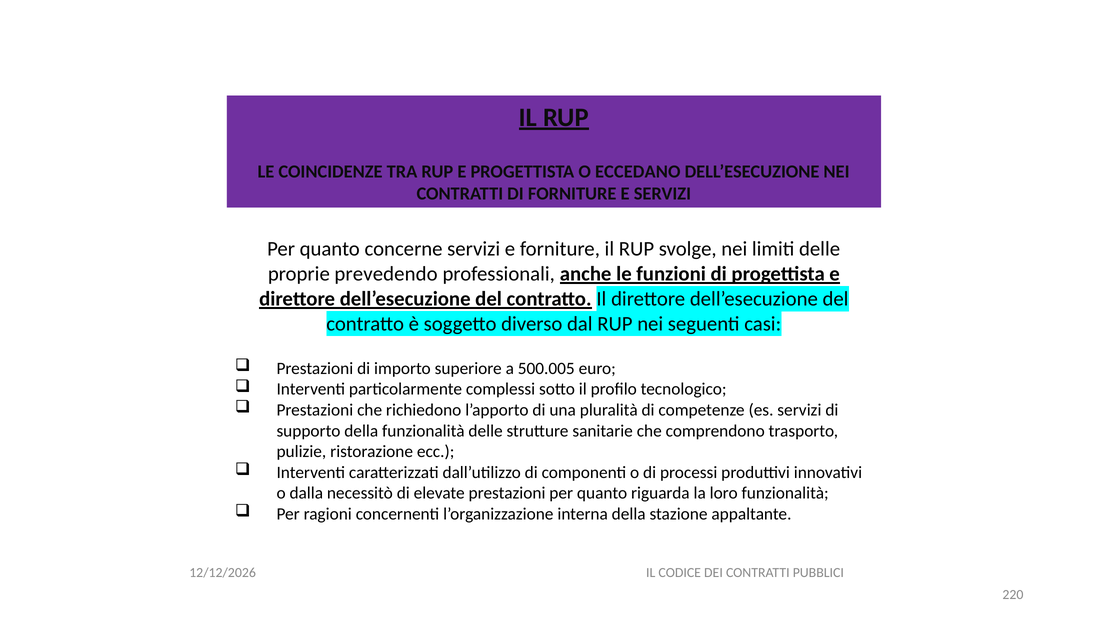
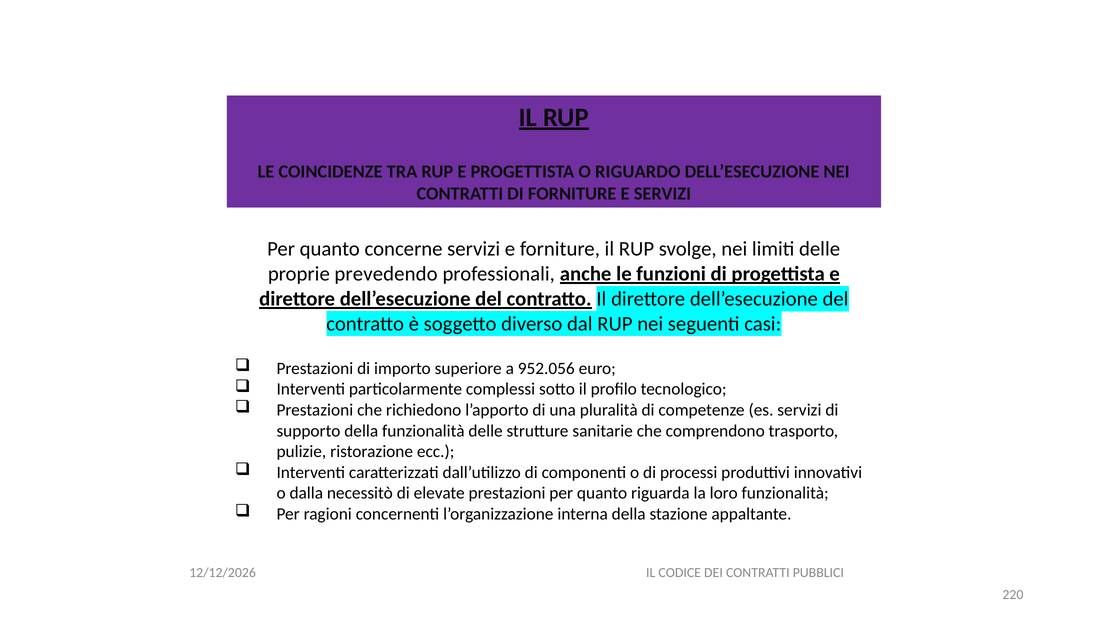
ECCEDANO: ECCEDANO -> RIGUARDO
500.005: 500.005 -> 952.056
